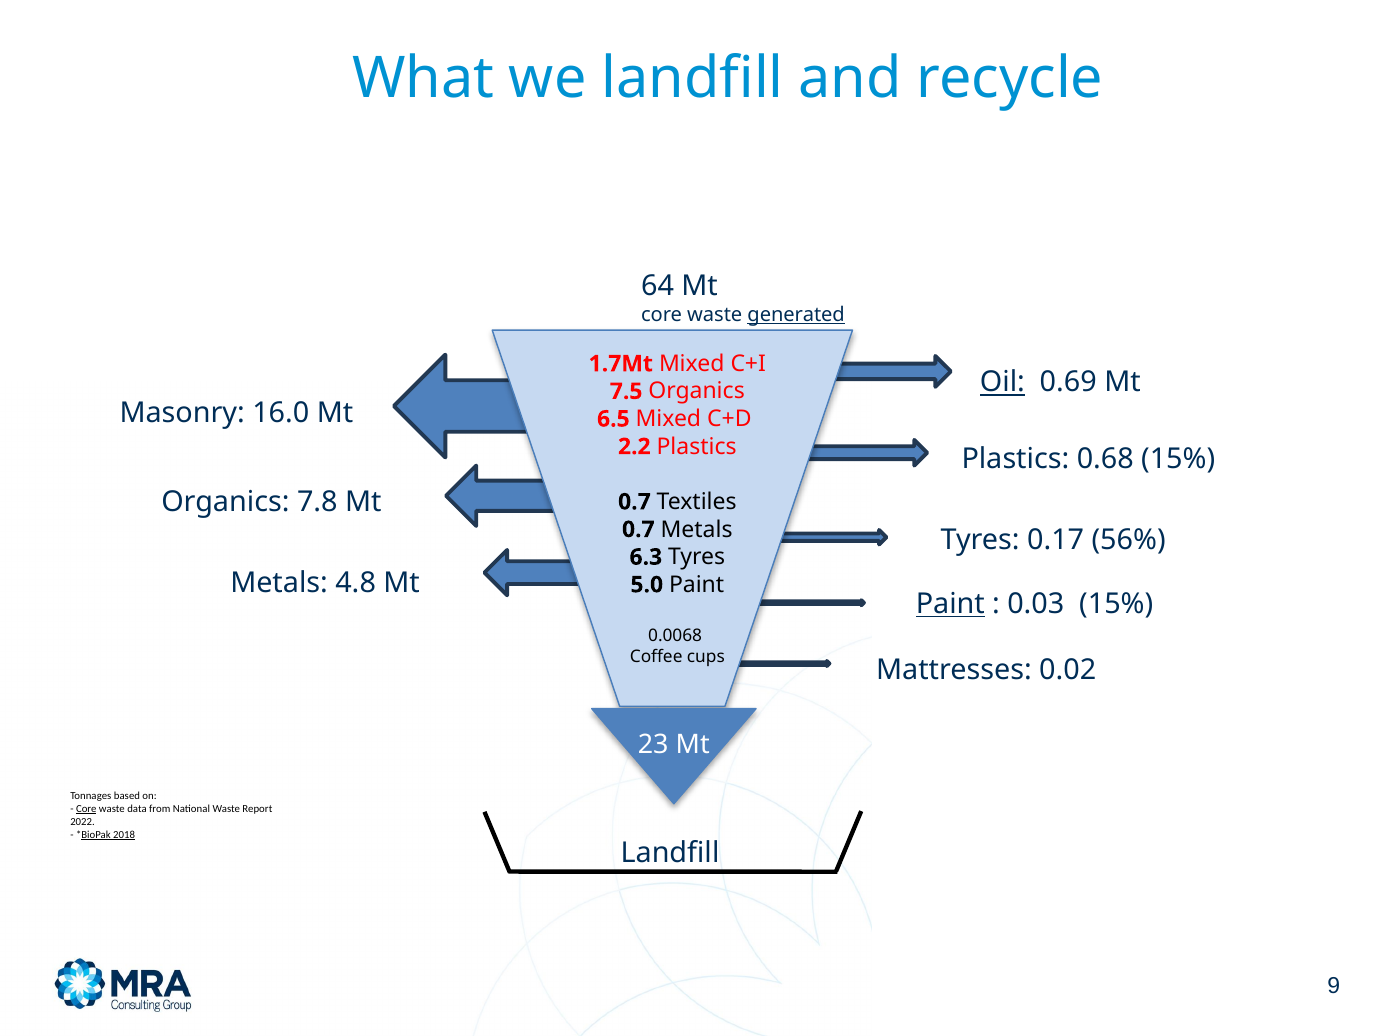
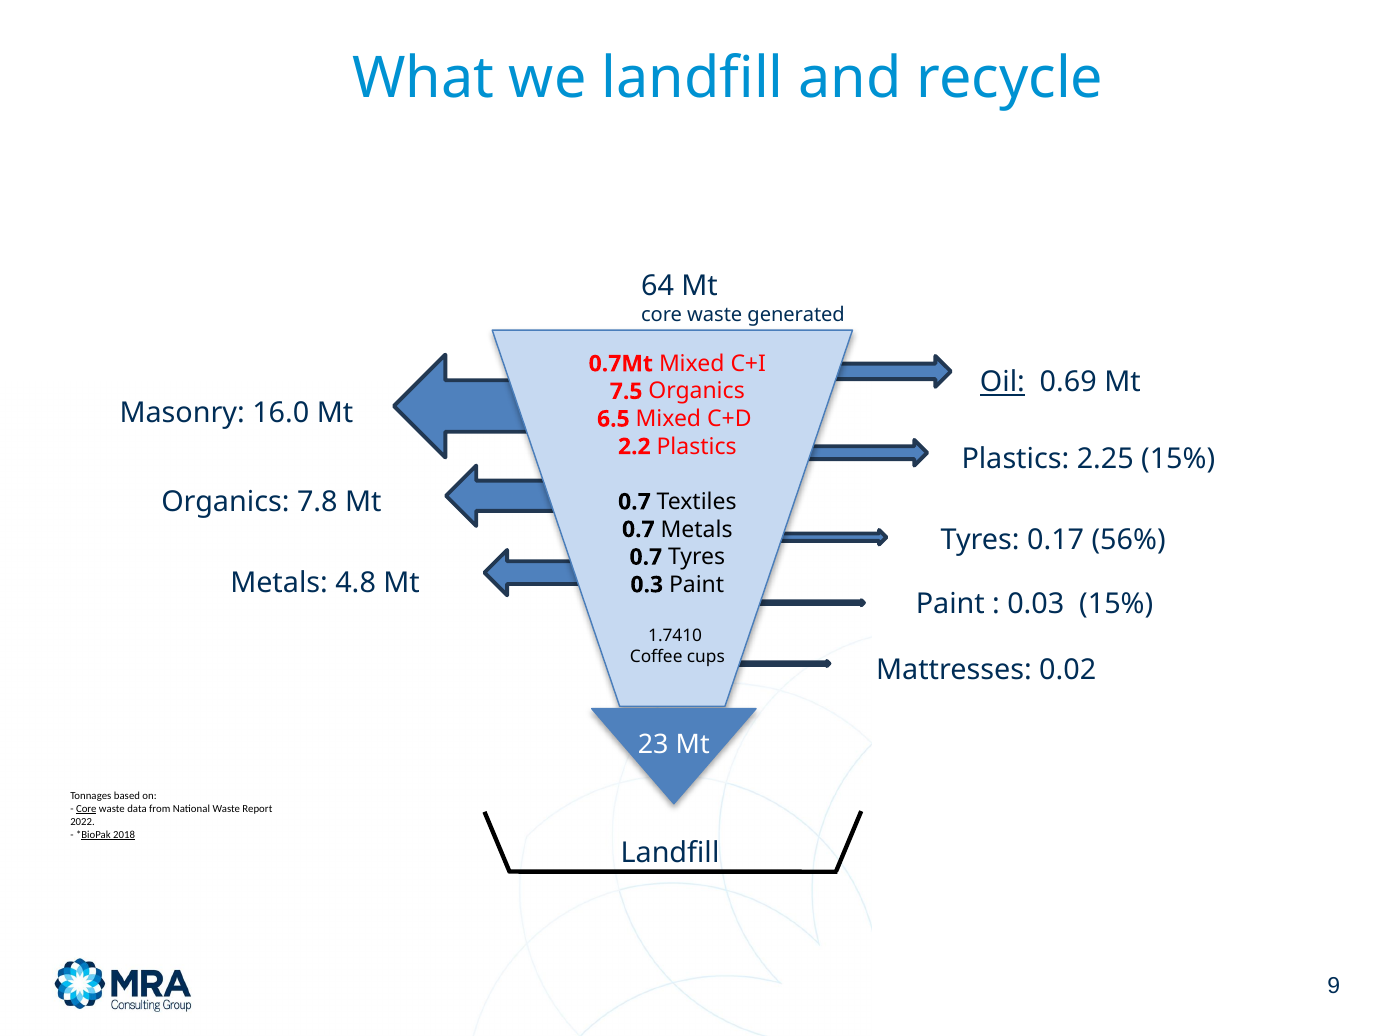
generated underline: present -> none
1.7Mt: 1.7Mt -> 0.7Mt
0.68: 0.68 -> 2.25
6.3 at (646, 557): 6.3 -> 0.7
5.0: 5.0 -> 0.3
Paint at (950, 604) underline: present -> none
0.0068: 0.0068 -> 1.7410
